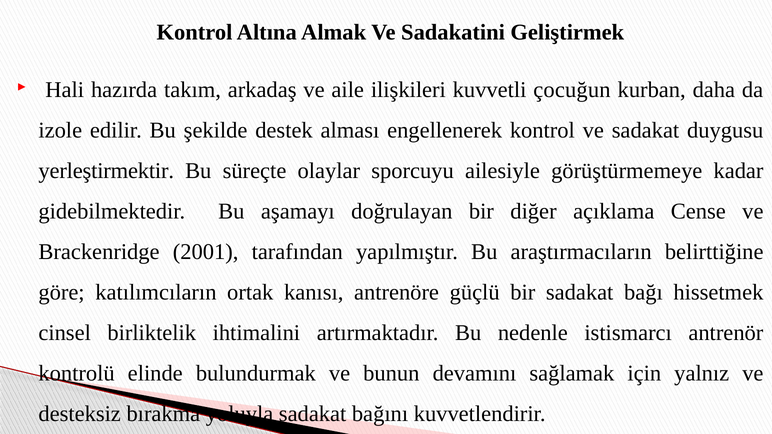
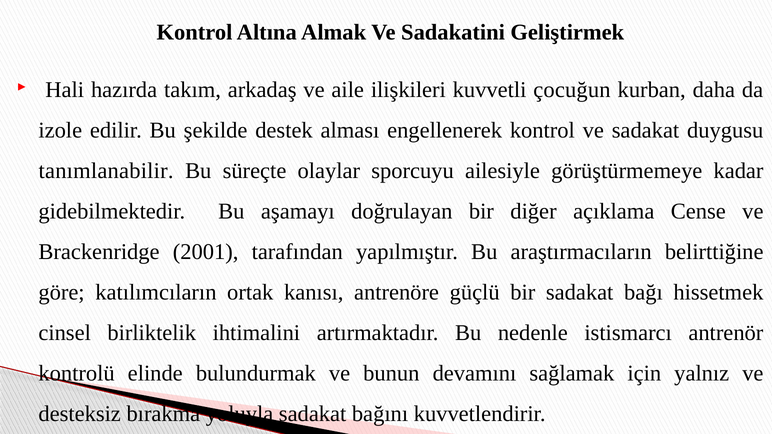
yerleştirmektir: yerleştirmektir -> tanımlanabilir
